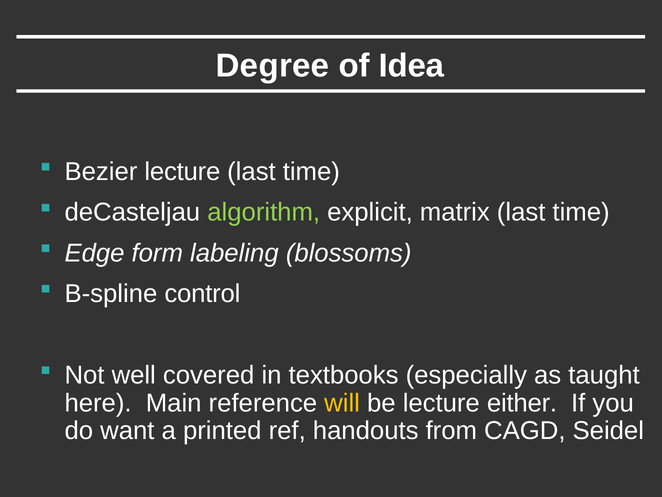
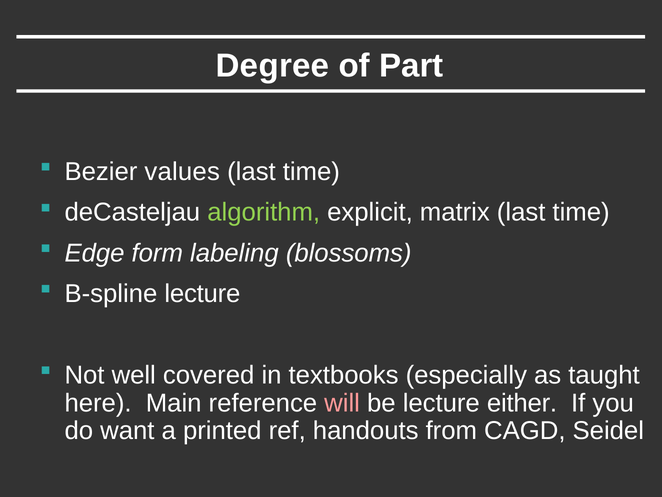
Idea: Idea -> Part
Bezier lecture: lecture -> values
B-spline control: control -> lecture
will colour: yellow -> pink
